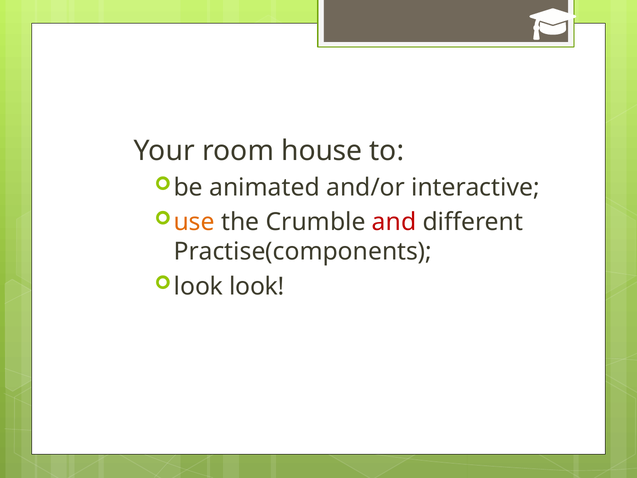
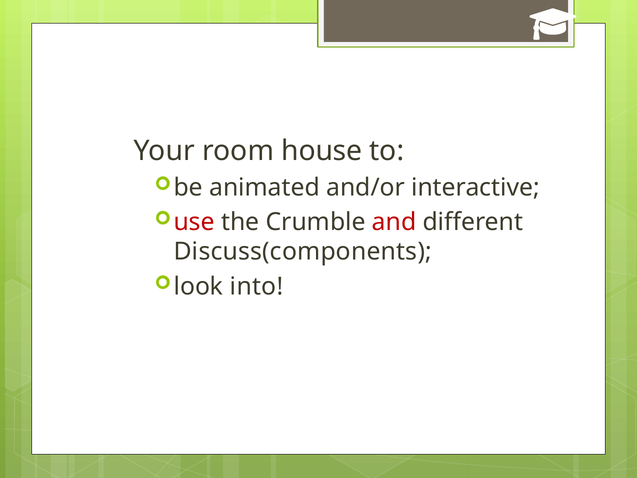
use colour: orange -> red
Practise(components: Practise(components -> Discuss(components
look look: look -> into
